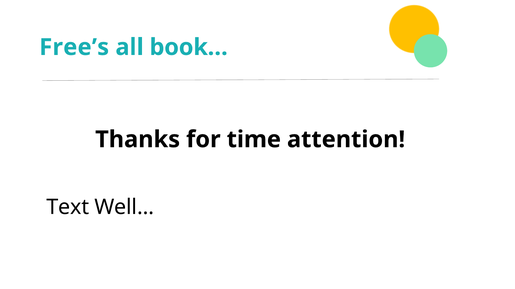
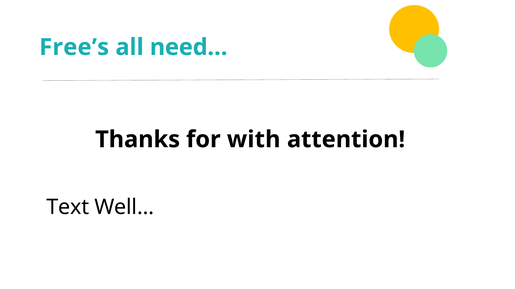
book…: book… -> need…
time: time -> with
